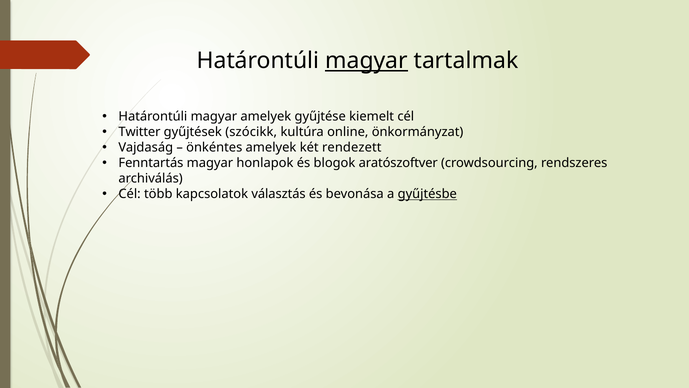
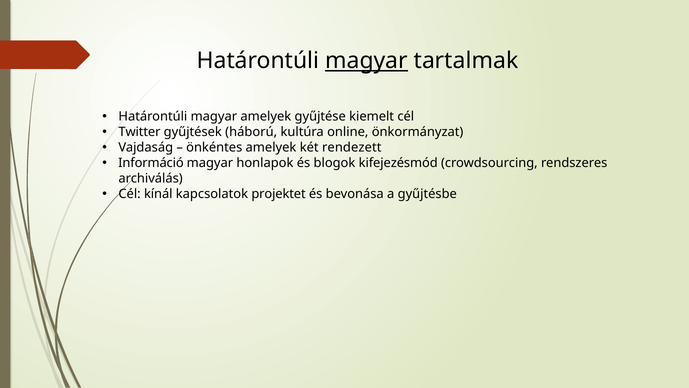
szócikk: szócikk -> háború
Fenntartás: Fenntartás -> Információ
aratószoftver: aratószoftver -> kifejezésmód
több: több -> kínál
választás: választás -> projektet
gyűjtésbe underline: present -> none
